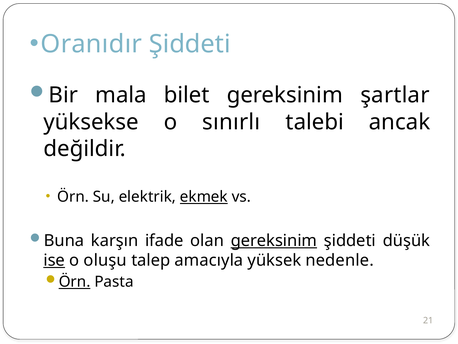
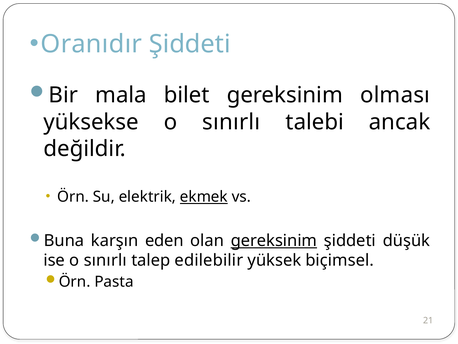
şartlar: şartlar -> olması
ifade: ifade -> eden
ise underline: present -> none
oluşu at (105, 260): oluşu -> sınırlı
amacıyla: amacıyla -> edilebilir
nedenle: nedenle -> biçimsel
Örn at (75, 281) underline: present -> none
